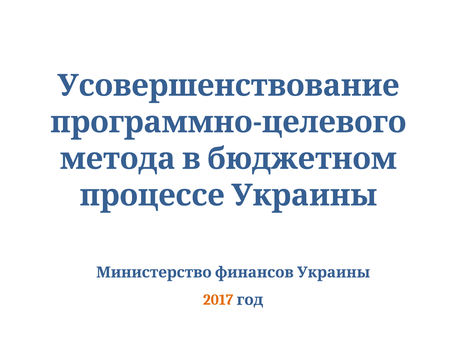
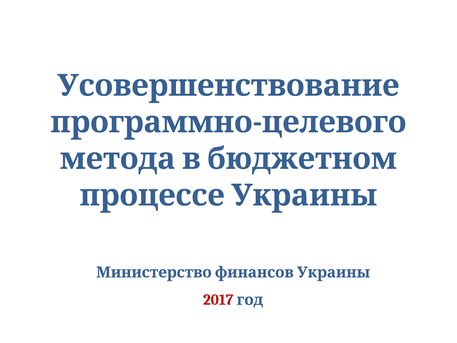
2017 colour: orange -> red
